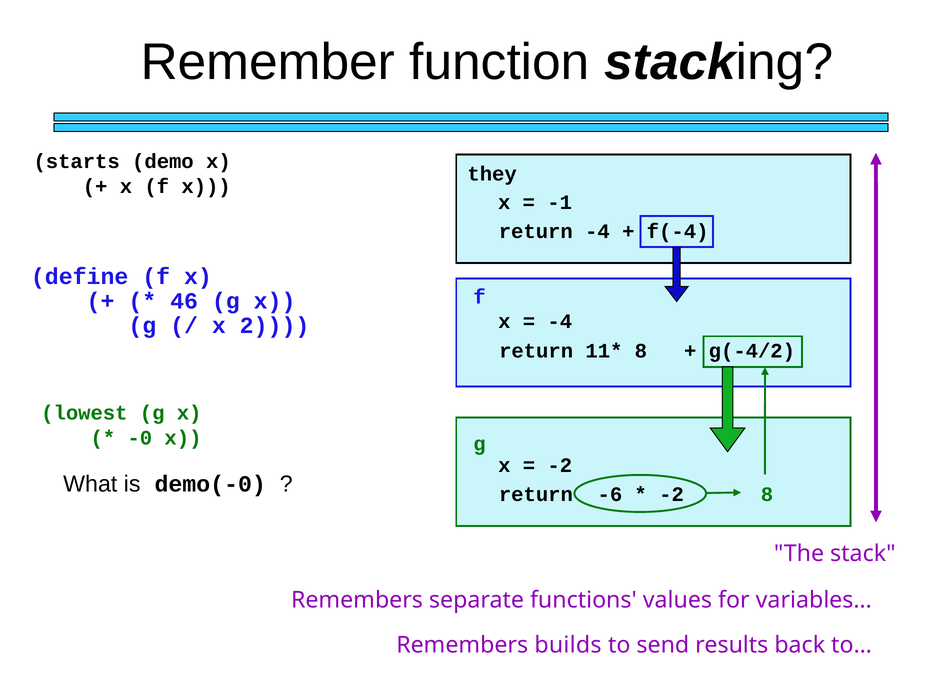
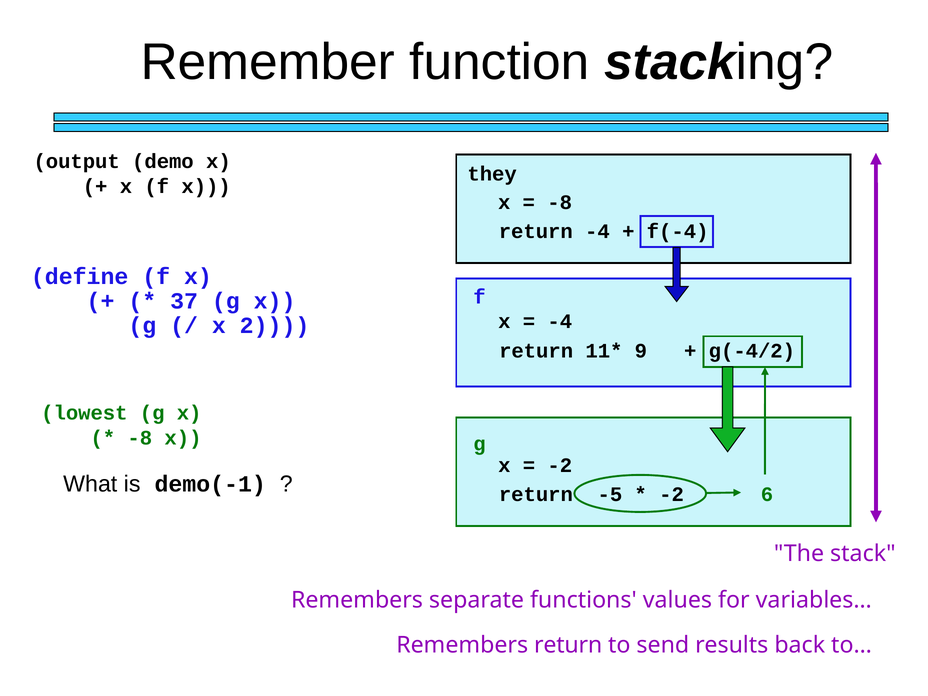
starts: starts -> output
-1 at (560, 202): -1 -> -8
46: 46 -> 37
8 at (641, 351): 8 -> 9
-0 at (140, 438): -0 -> -8
demo(-0: demo(-0 -> demo(-1
-6: -6 -> -5
-2 8: 8 -> 6
Remembers builds: builds -> return
